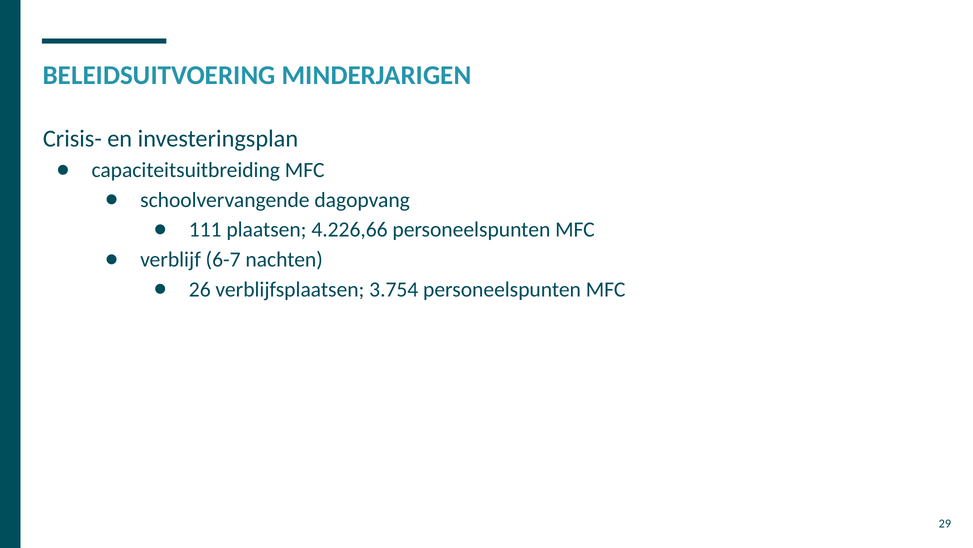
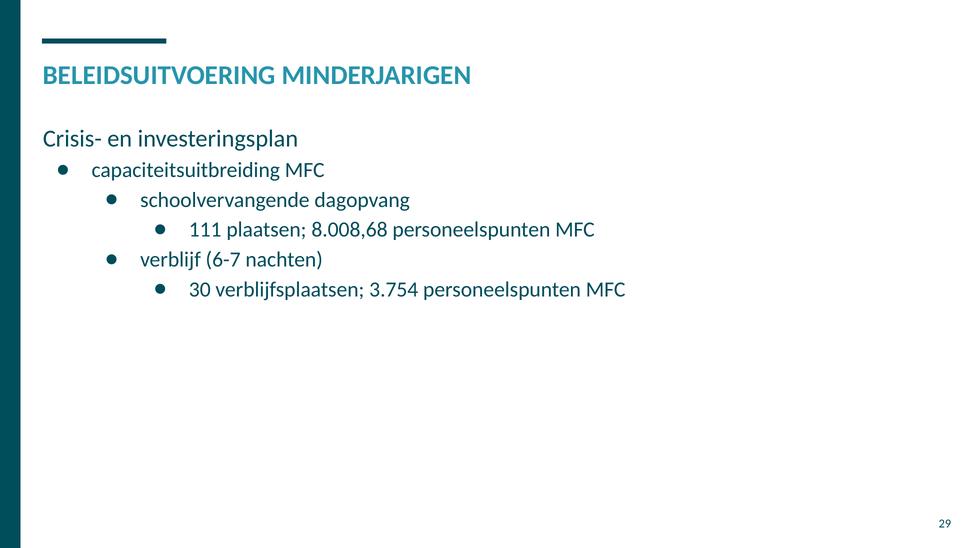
4.226,66: 4.226,66 -> 8.008,68
26: 26 -> 30
